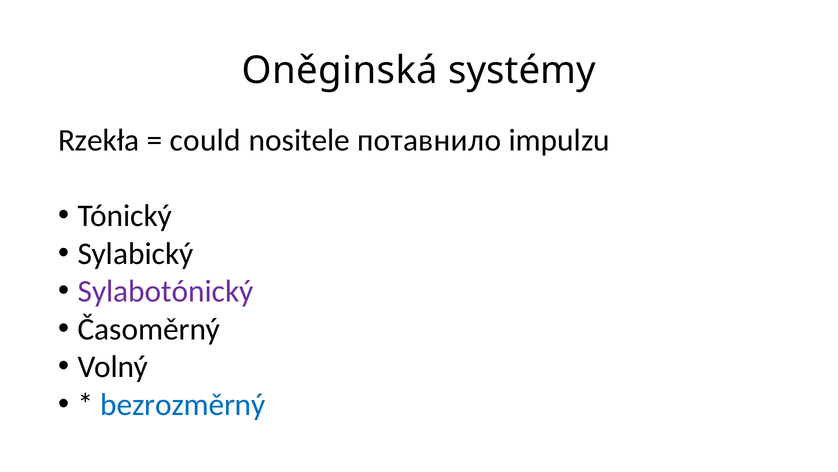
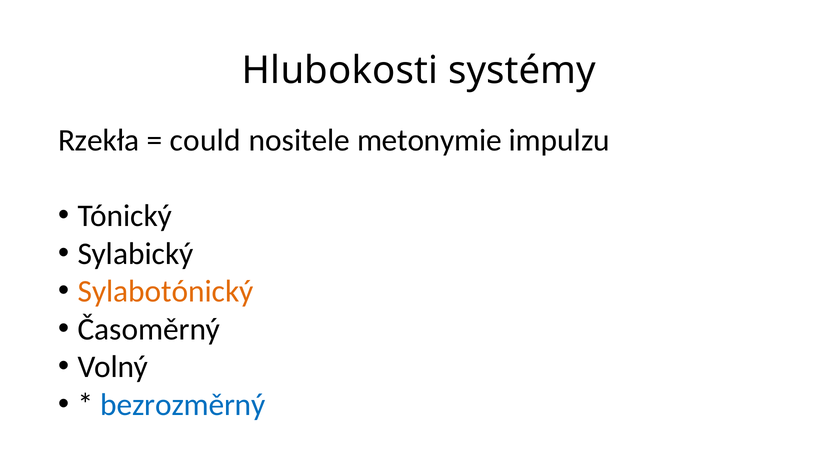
Oněginská: Oněginská -> Hlubokosti
потавнило: потавнило -> metonymie
Sylabotónický colour: purple -> orange
